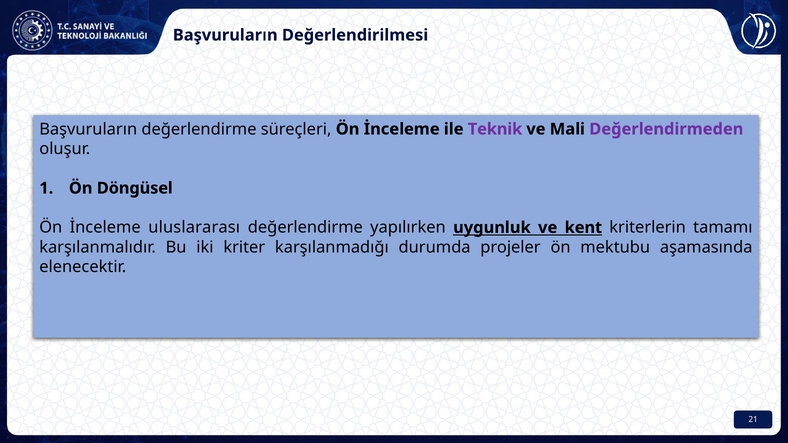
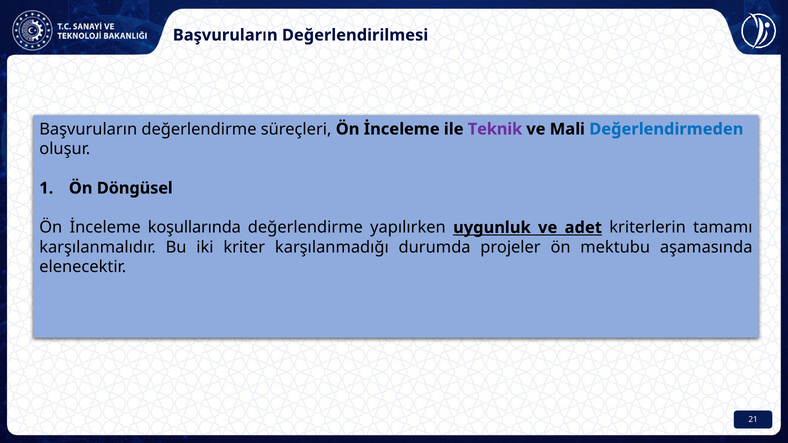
Değerlendirmeden colour: purple -> blue
uluslararası: uluslararası -> koşullarında
kent: kent -> adet
